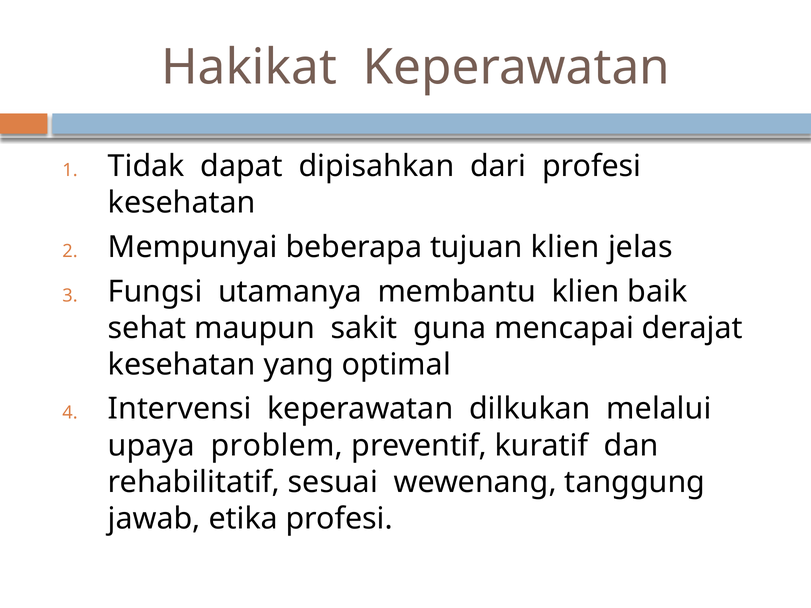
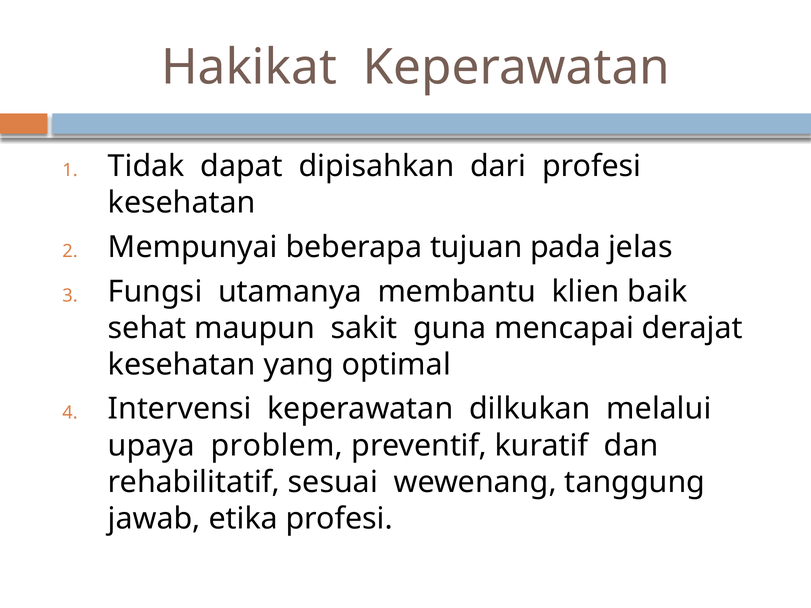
tujuan klien: klien -> pada
